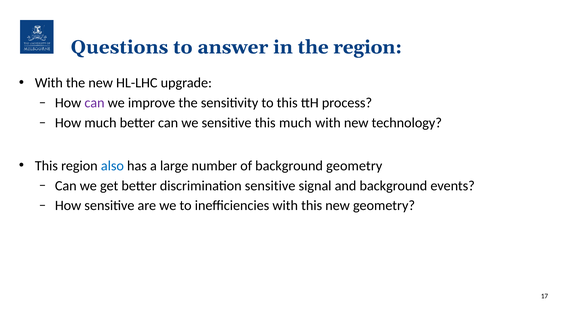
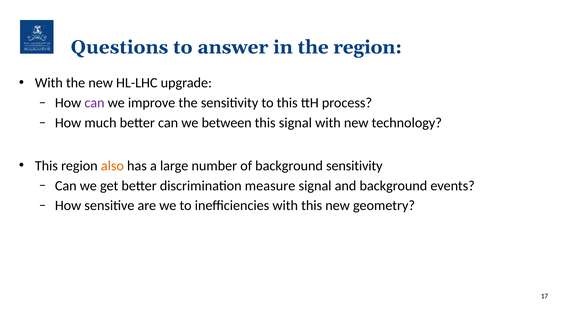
we sensitive: sensitive -> between
this much: much -> signal
also colour: blue -> orange
background geometry: geometry -> sensitivity
discrimination sensitive: sensitive -> measure
